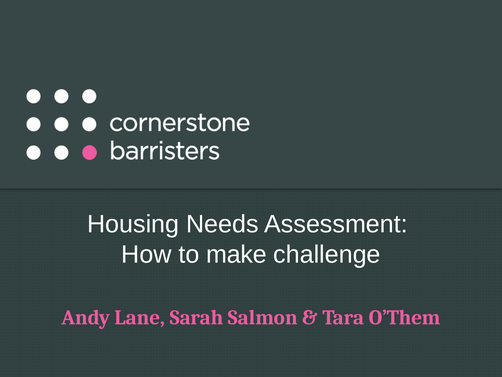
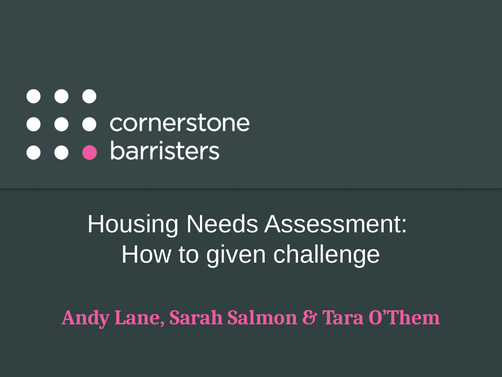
make: make -> given
